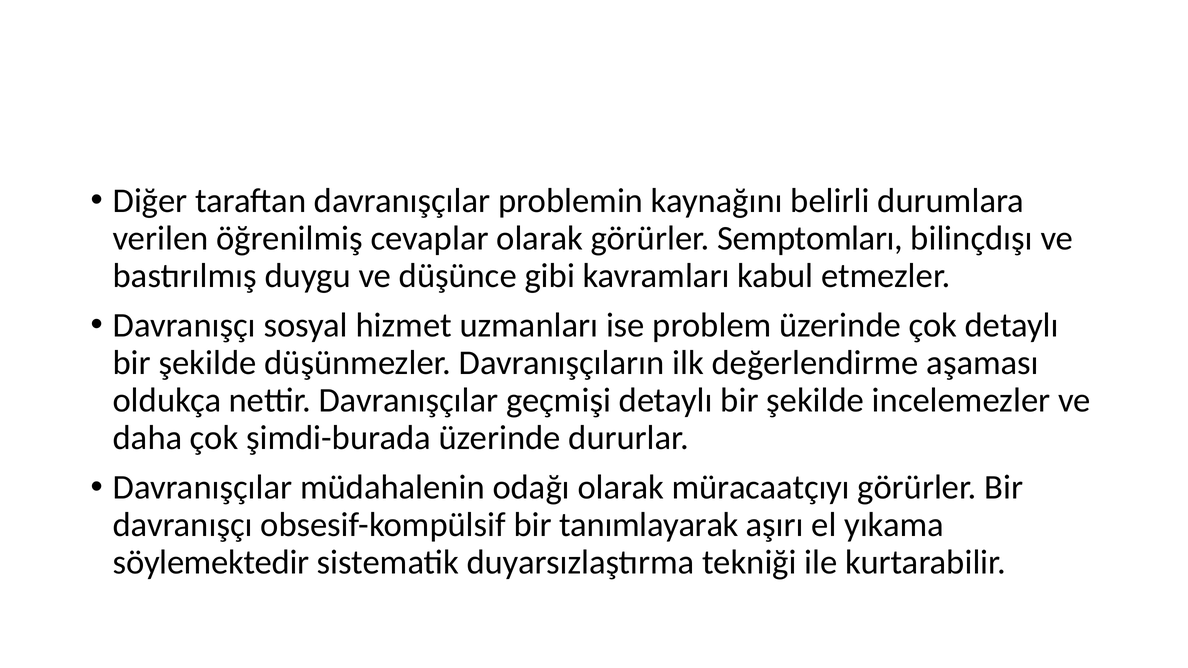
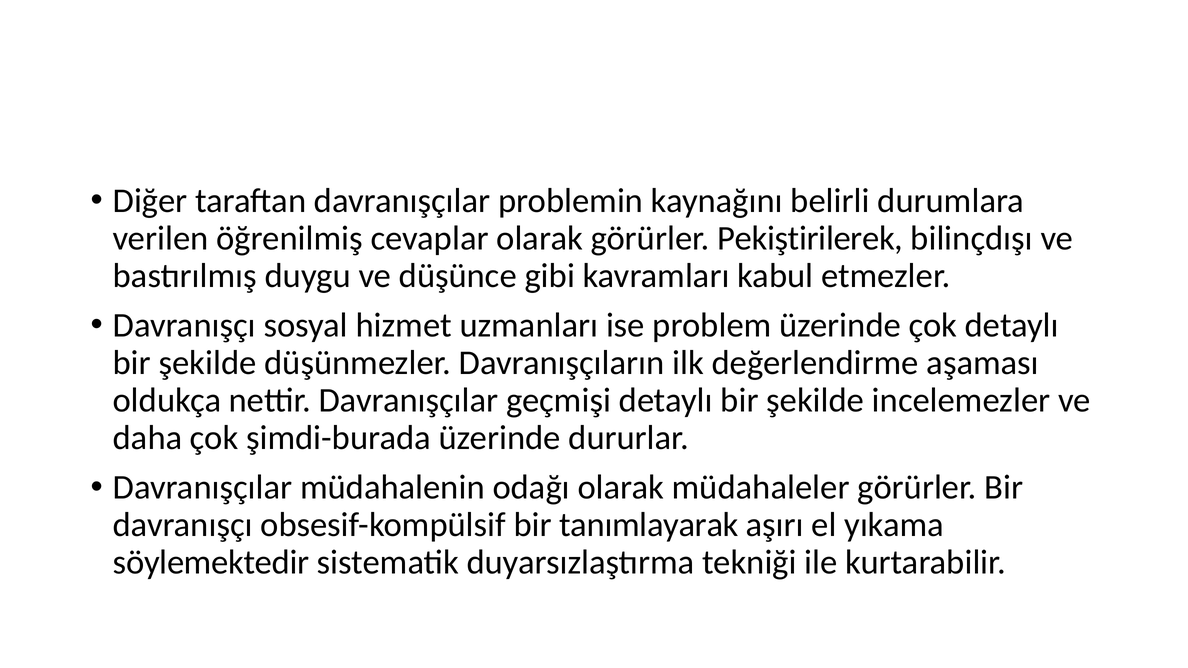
Semptomları: Semptomları -> Pekiştirilerek
müracaatçıyı: müracaatçıyı -> müdahaleler
